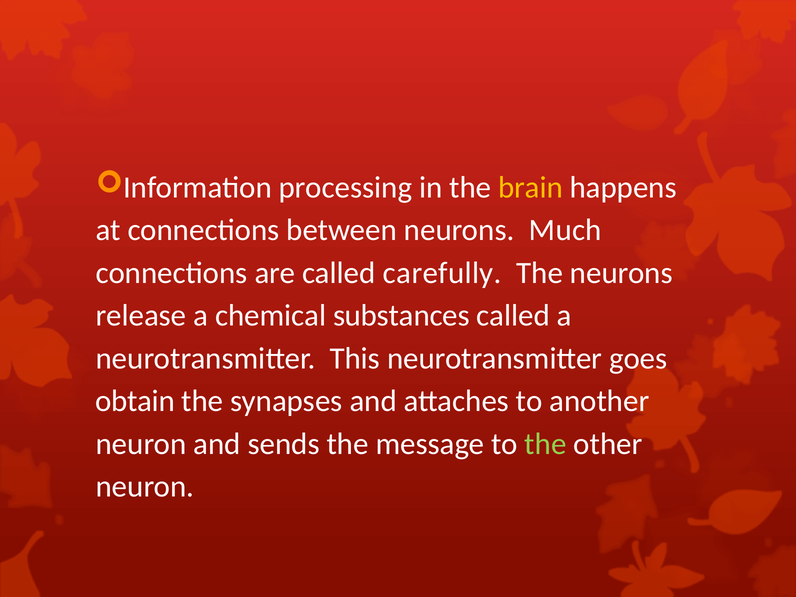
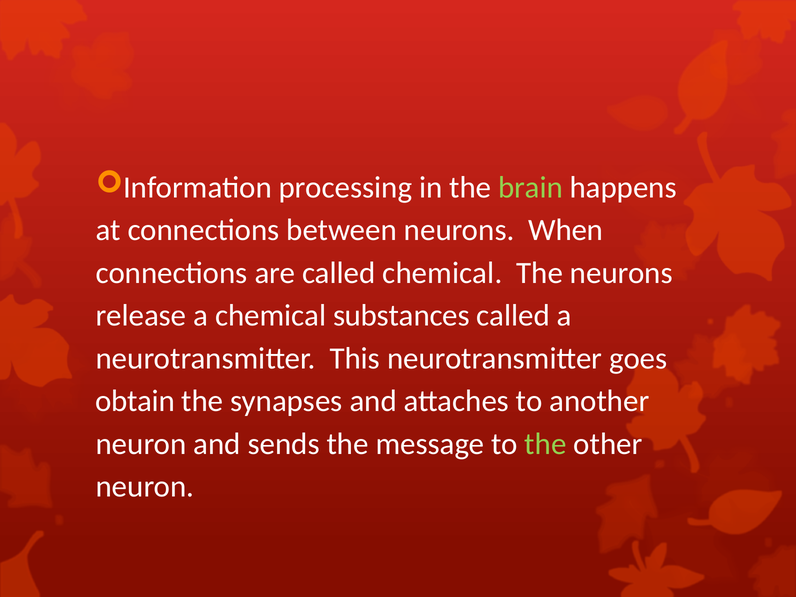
brain colour: yellow -> light green
Much: Much -> When
called carefully: carefully -> chemical
